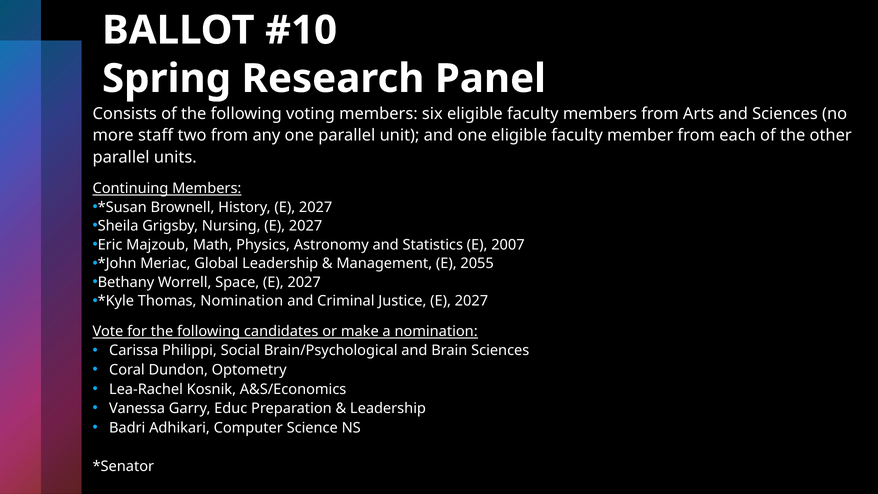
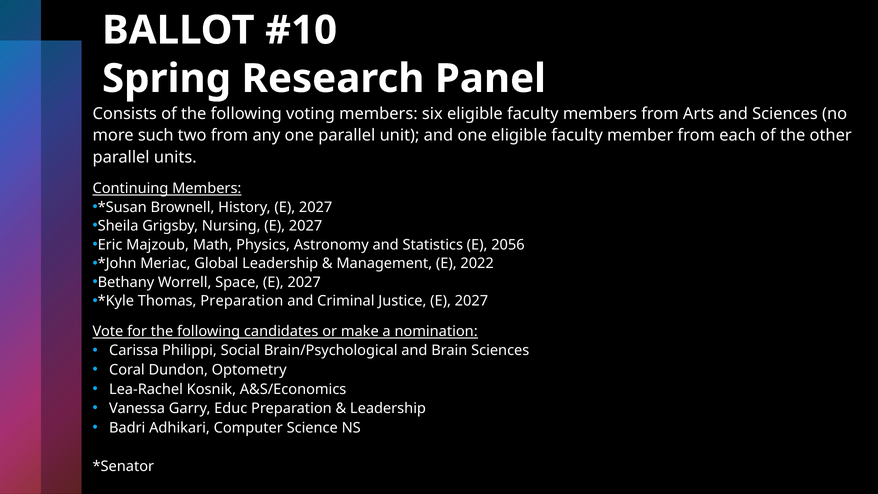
staff: staff -> such
2007: 2007 -> 2056
2055: 2055 -> 2022
Thomas Nomination: Nomination -> Preparation
